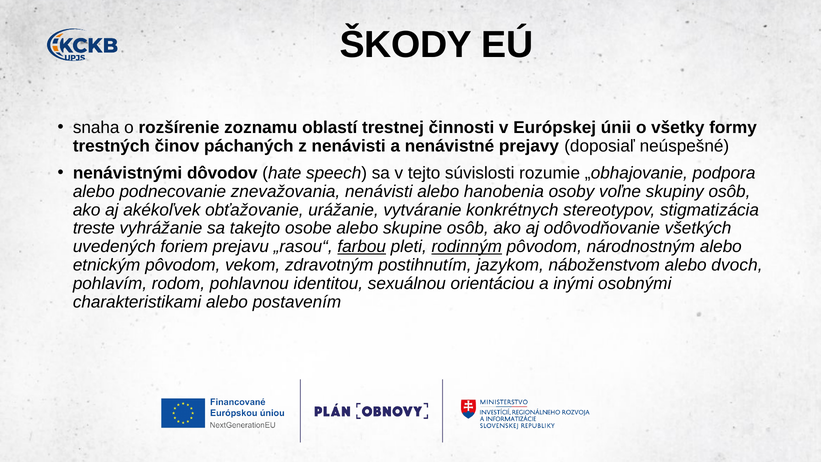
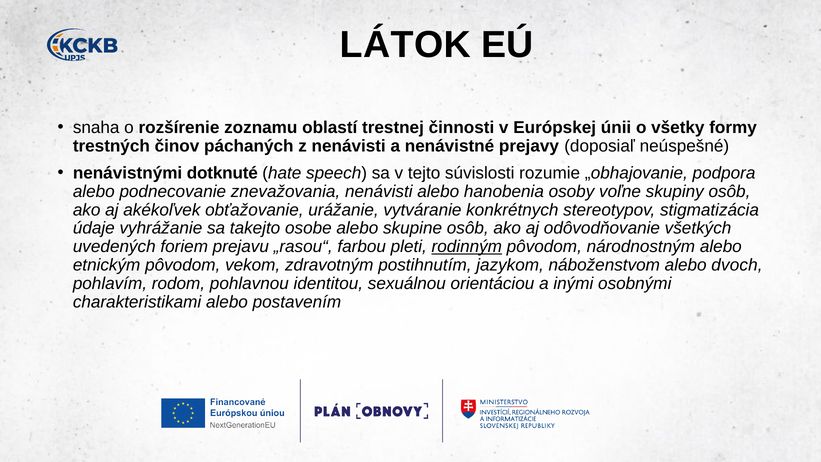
ŠKODY: ŠKODY -> LÁTOK
dôvodov: dôvodov -> dotknuté
treste: treste -> údaje
farbou underline: present -> none
